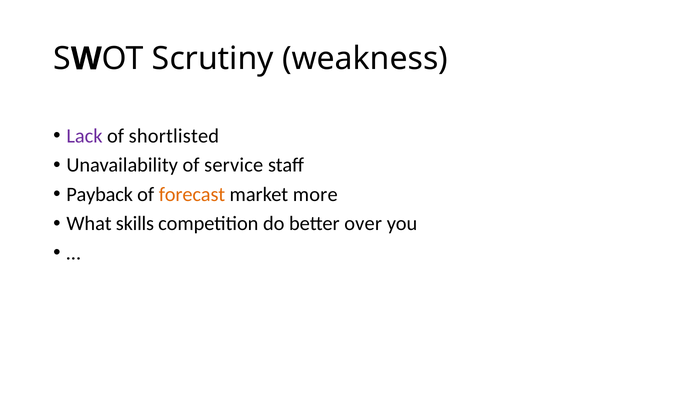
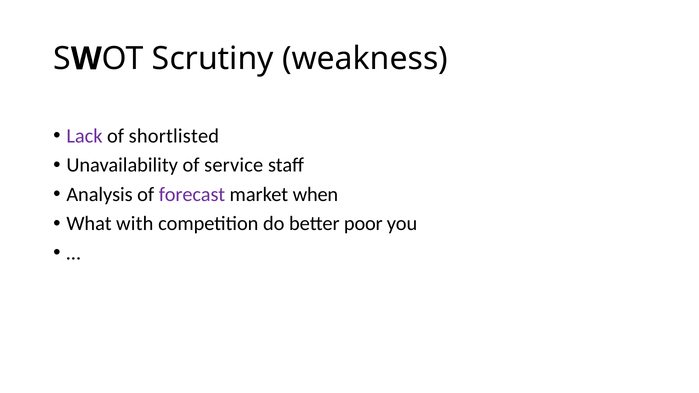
Payback: Payback -> Analysis
forecast colour: orange -> purple
more: more -> when
skills: skills -> with
over: over -> poor
